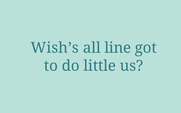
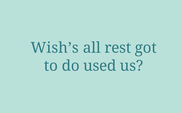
line: line -> rest
little: little -> used
